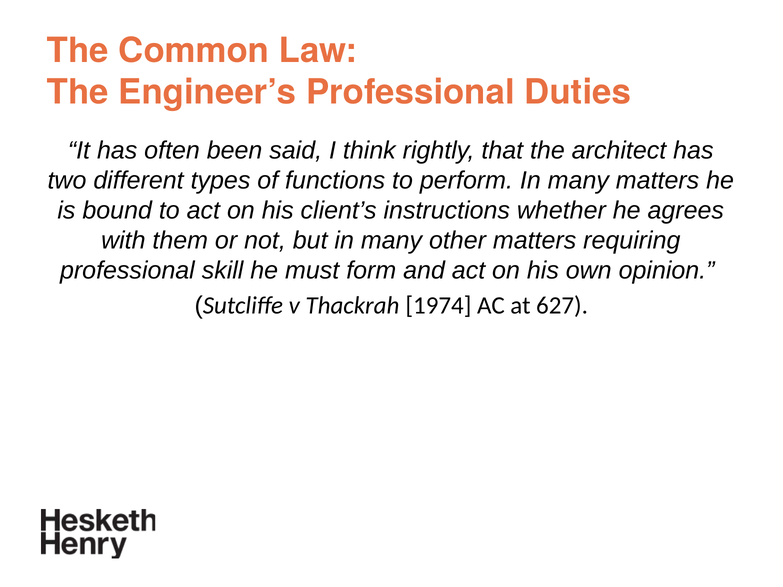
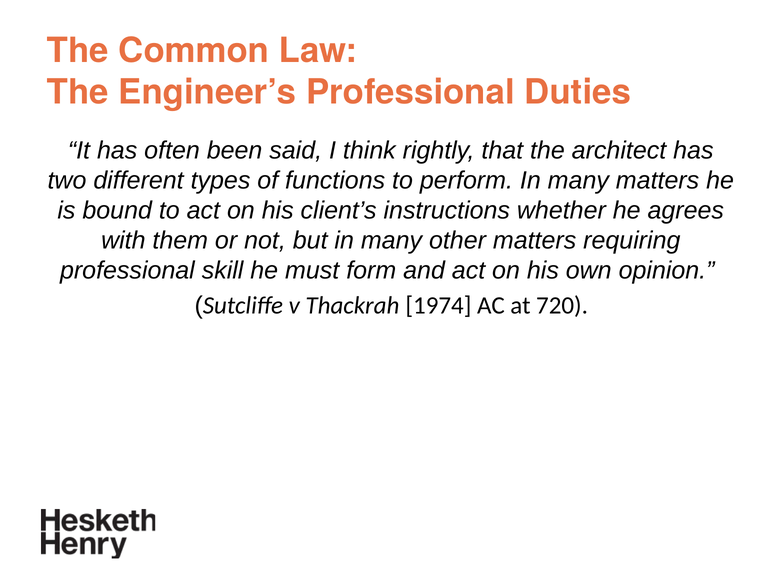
627: 627 -> 720
